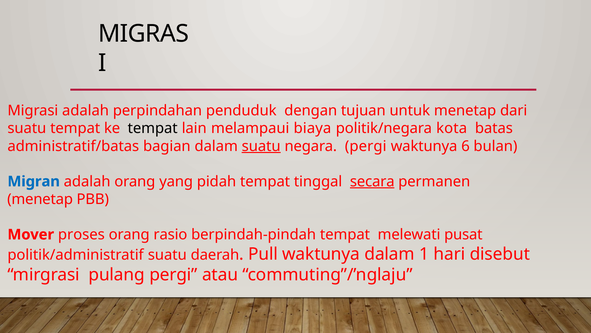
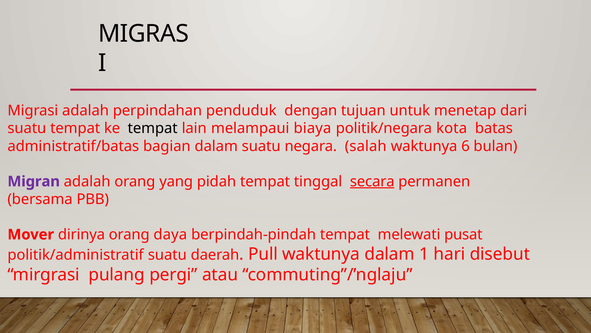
suatu at (261, 146) underline: present -> none
negara pergi: pergi -> salah
Migran colour: blue -> purple
menetap at (40, 199): menetap -> bersama
proses: proses -> dirinya
rasio: rasio -> daya
